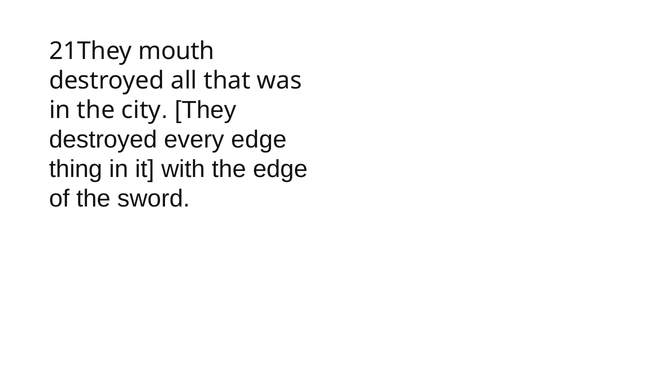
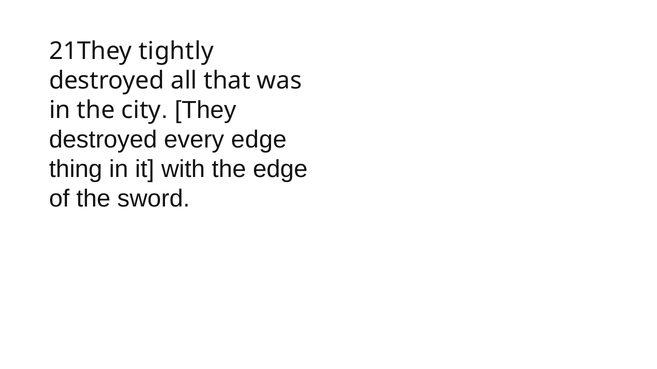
mouth: mouth -> tightly
